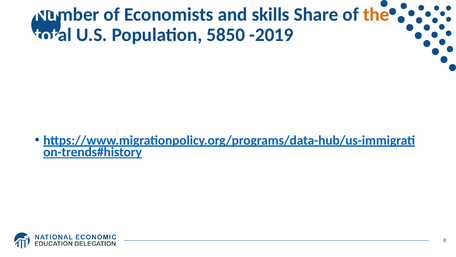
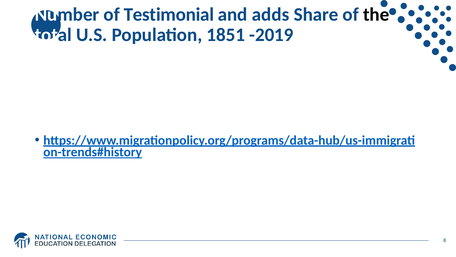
Economists: Economists -> Testimonial
skills: skills -> adds
the colour: orange -> black
5850: 5850 -> 1851
